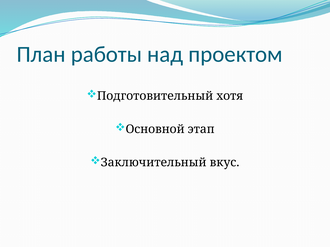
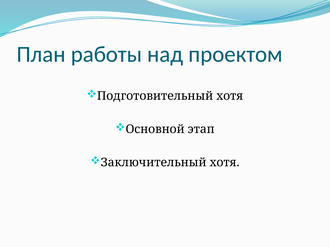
Заключительный вкус: вкус -> хотя
